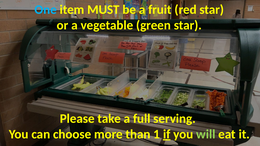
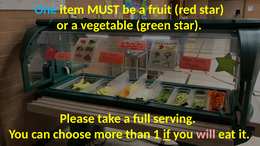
will colour: light green -> pink
